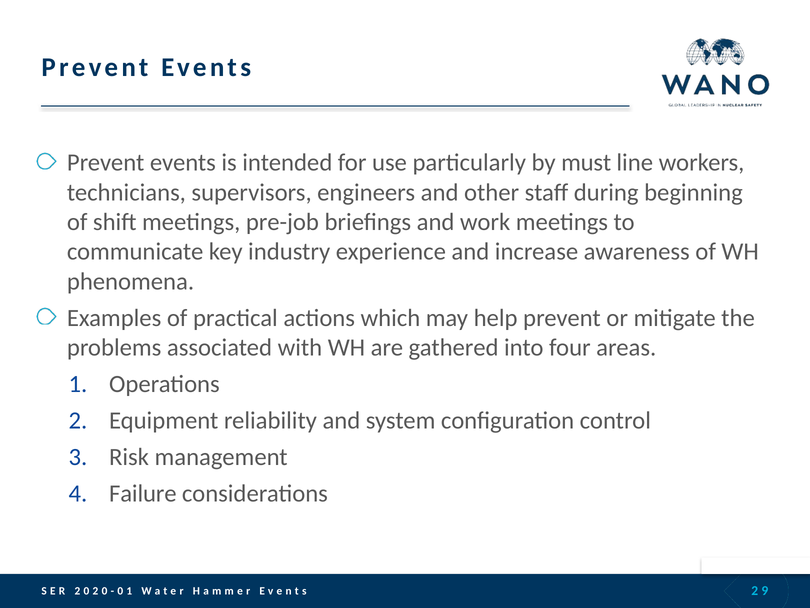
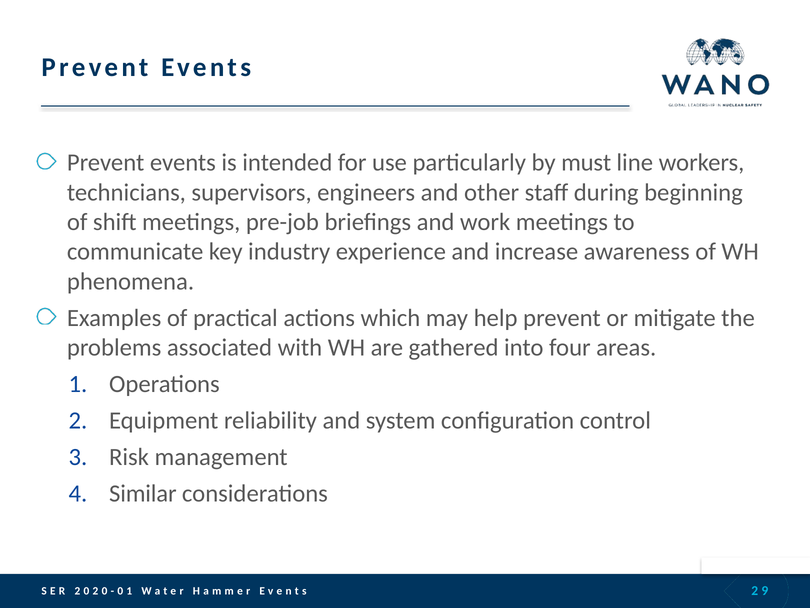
Failure: Failure -> Similar
